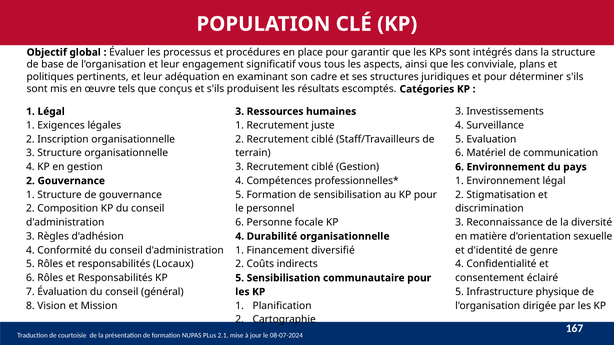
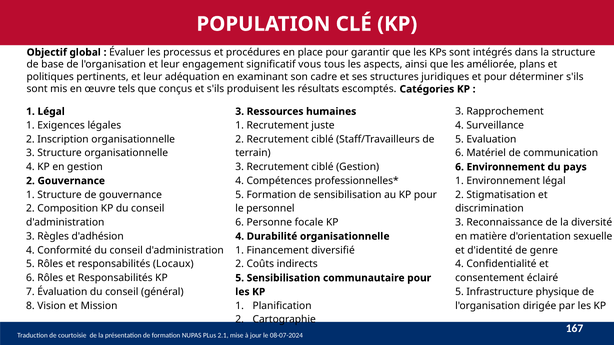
conviviale: conviviale -> améliorée
Investissements: Investissements -> Rapprochement
